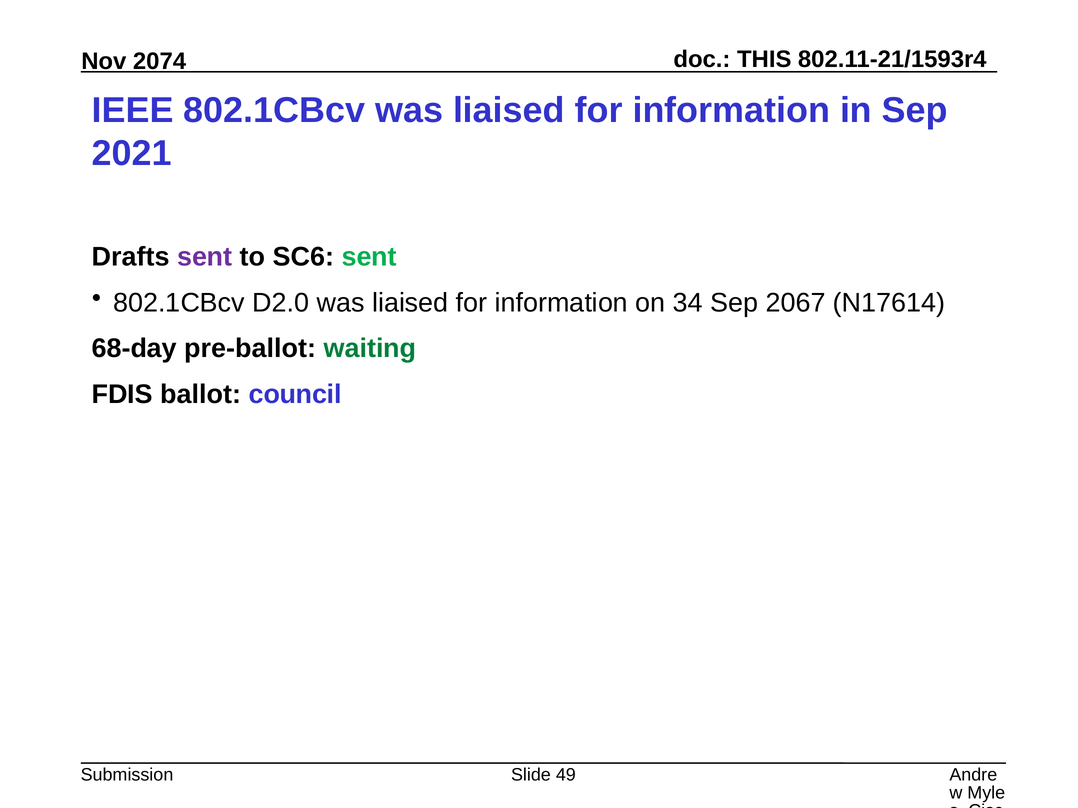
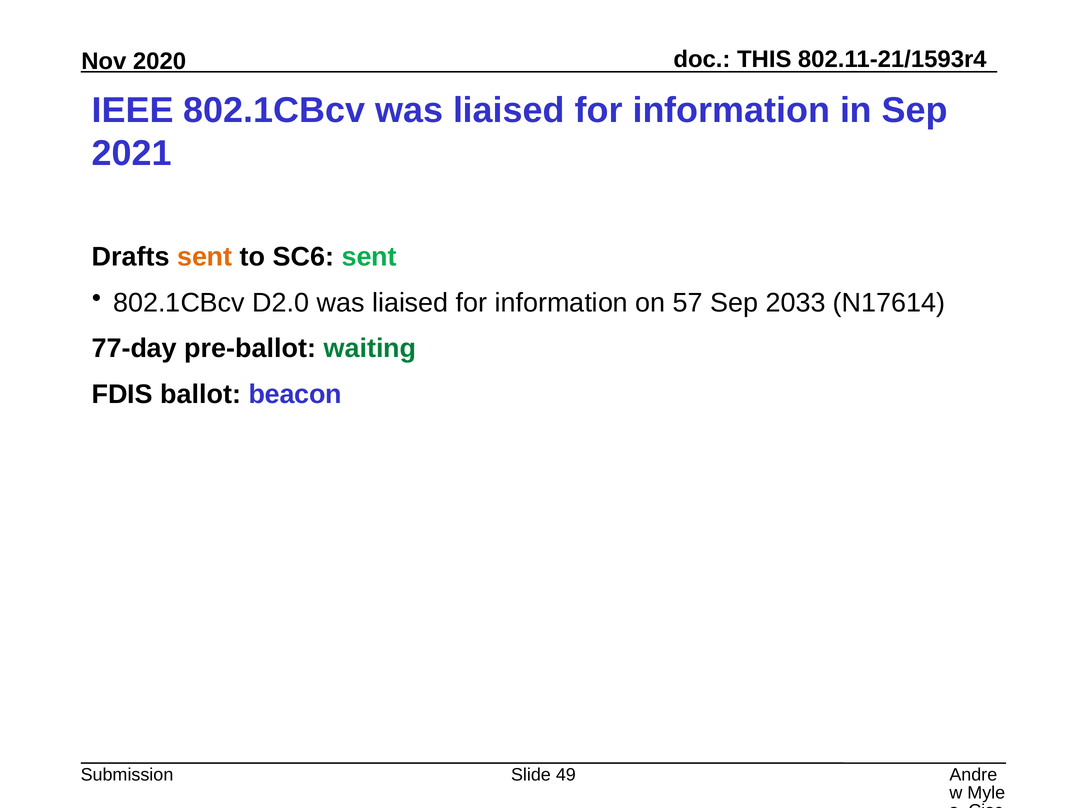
2074: 2074 -> 2020
sent at (205, 257) colour: purple -> orange
34: 34 -> 57
2067: 2067 -> 2033
68-day: 68-day -> 77-day
council: council -> beacon
